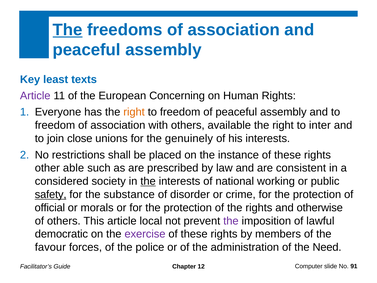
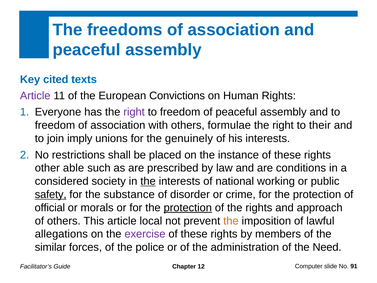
The at (68, 30) underline: present -> none
least: least -> cited
Concerning: Concerning -> Convictions
right at (134, 112) colour: orange -> purple
available: available -> formulae
inter: inter -> their
close: close -> imply
consistent: consistent -> conditions
protection at (188, 208) underline: none -> present
otherwise: otherwise -> approach
the at (231, 221) colour: purple -> orange
democratic: democratic -> allegations
favour: favour -> similar
